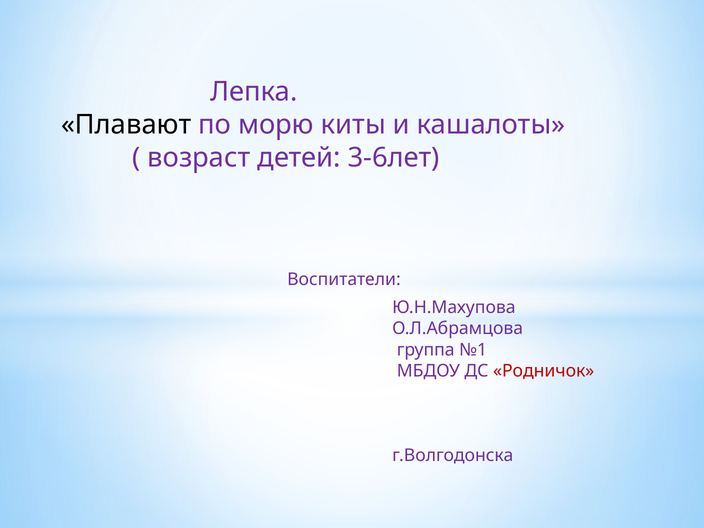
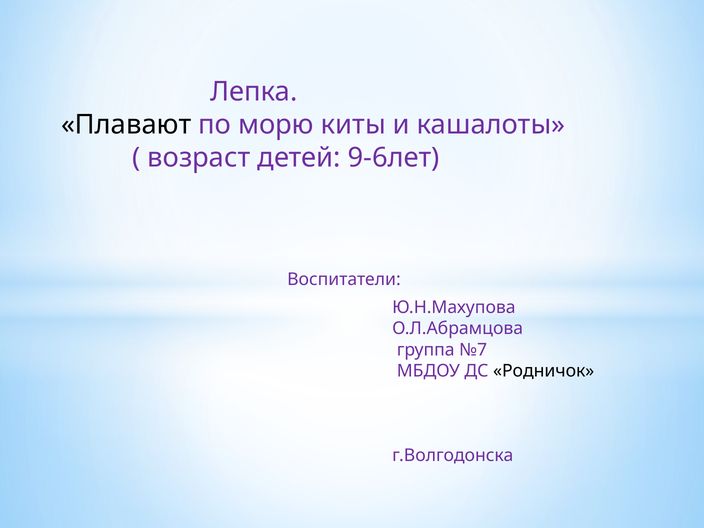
3-6лет: 3-6лет -> 9-6лет
№1: №1 -> №7
Родничок colour: red -> black
